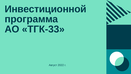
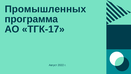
Инвестиционной: Инвестиционной -> Промышленных
ТГК-33: ТГК-33 -> ТГК-17
